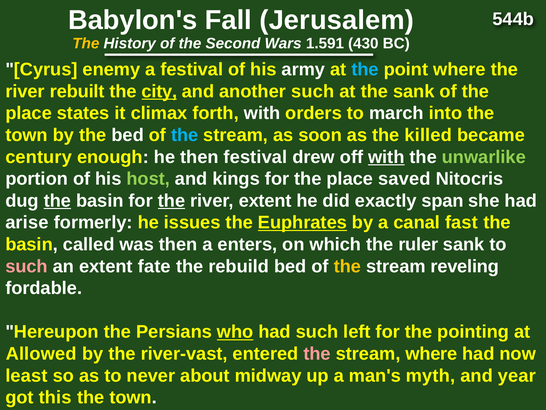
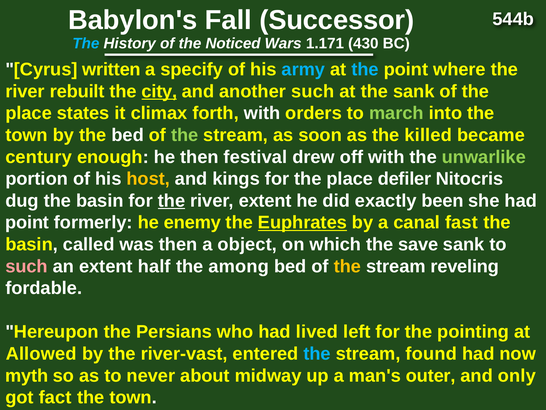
Jerusalem: Jerusalem -> Successor
The at (86, 44) colour: yellow -> light blue
Second: Second -> Noticed
1.591: 1.591 -> 1.171
enemy: enemy -> written
a festival: festival -> specify
army colour: white -> light blue
march colour: white -> light green
the at (185, 135) colour: light blue -> light green
with at (386, 157) underline: present -> none
host colour: light green -> yellow
saved: saved -> defiler
the at (57, 201) underline: present -> none
span: span -> been
arise at (27, 222): arise -> point
issues: issues -> enemy
enters: enters -> object
ruler: ruler -> save
fate: fate -> half
rebuild: rebuild -> among
who underline: present -> none
had such: such -> lived
the at (317, 353) colour: pink -> light blue
stream where: where -> found
least: least -> myth
myth: myth -> outer
year: year -> only
this: this -> fact
